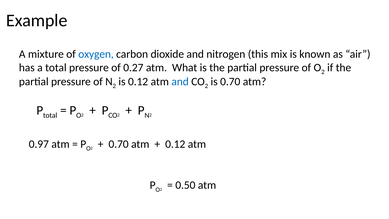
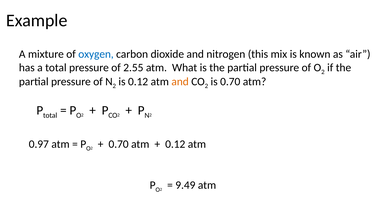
0.27: 0.27 -> 2.55
and at (180, 82) colour: blue -> orange
0.50: 0.50 -> 9.49
